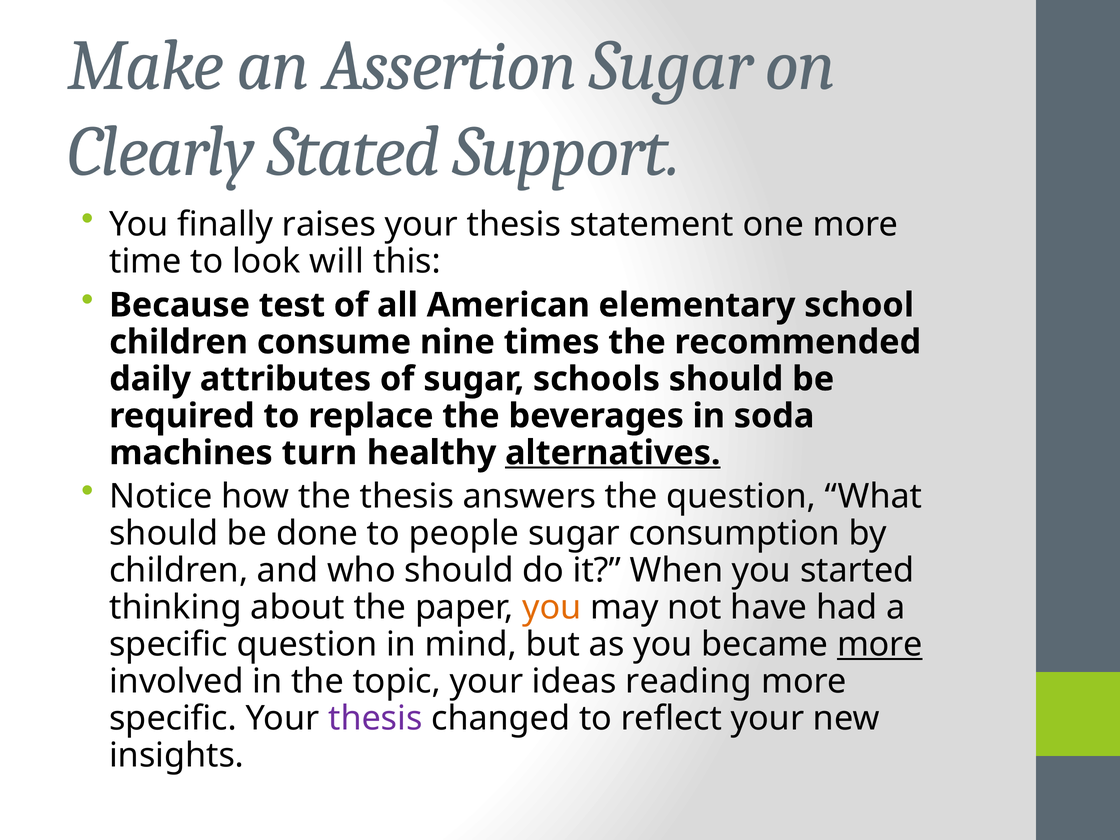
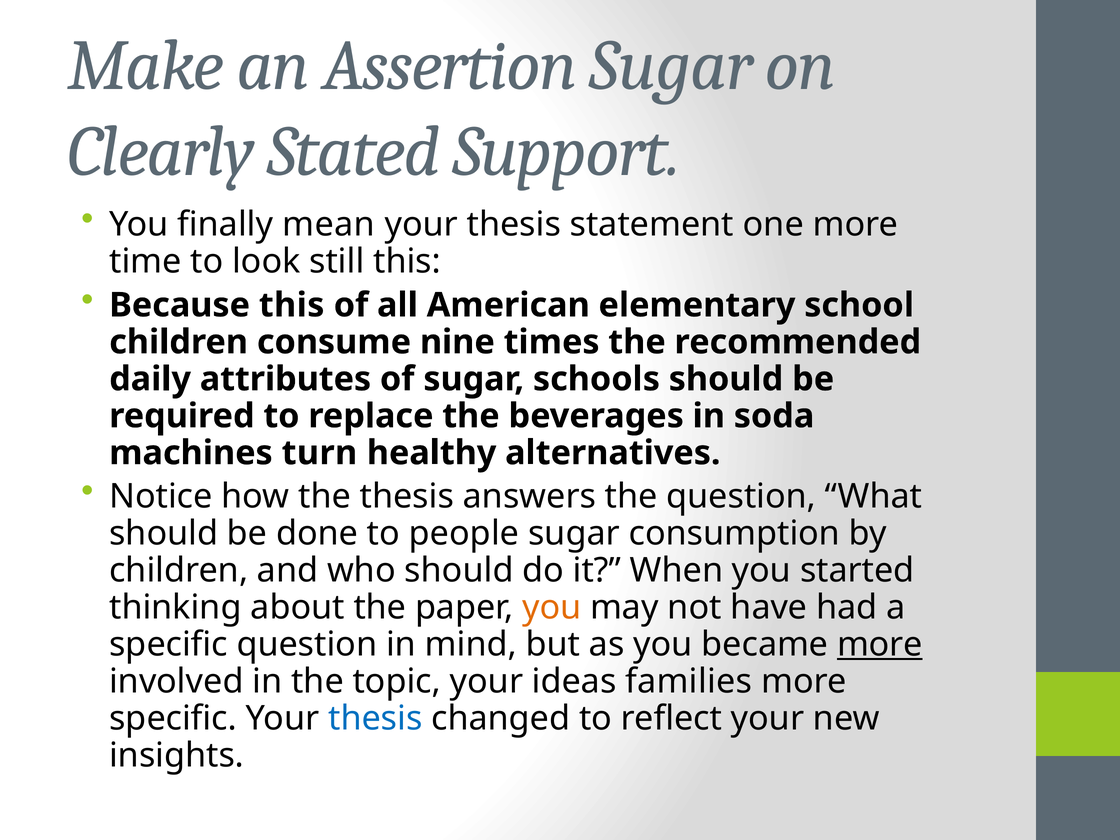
raises: raises -> mean
will: will -> still
Because test: test -> this
alternatives underline: present -> none
reading: reading -> families
thesis at (375, 718) colour: purple -> blue
